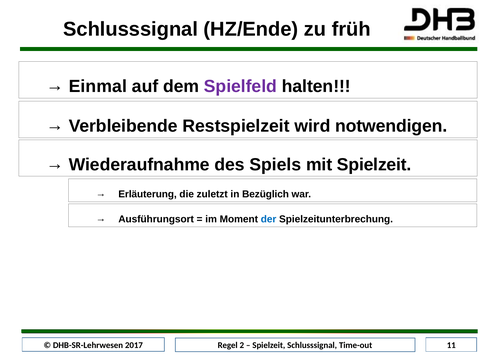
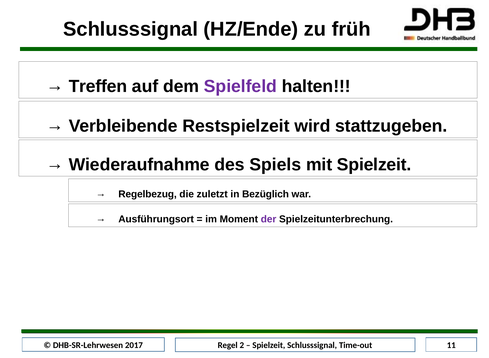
Einmal: Einmal -> Treffen
notwendigen: notwendigen -> stattzugeben
Erläuterung: Erläuterung -> Regelbezug
der colour: blue -> purple
